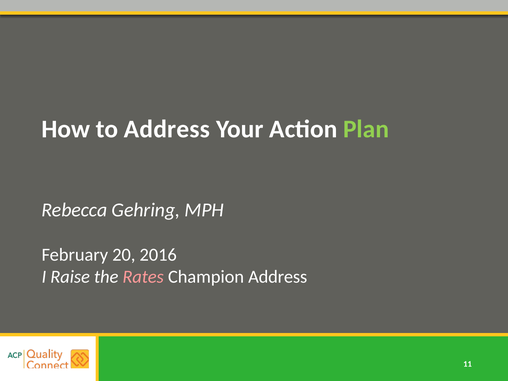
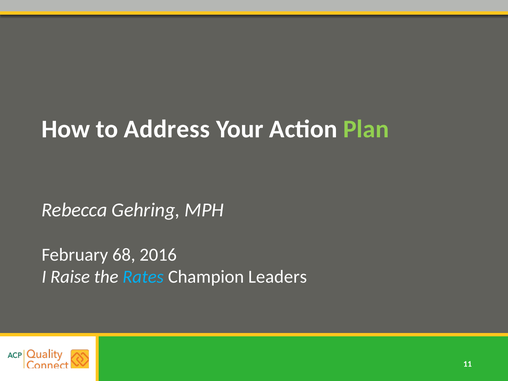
20: 20 -> 68
Rates colour: pink -> light blue
Champion Address: Address -> Leaders
